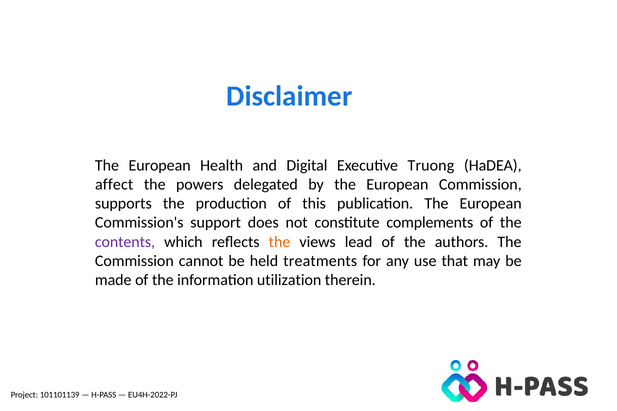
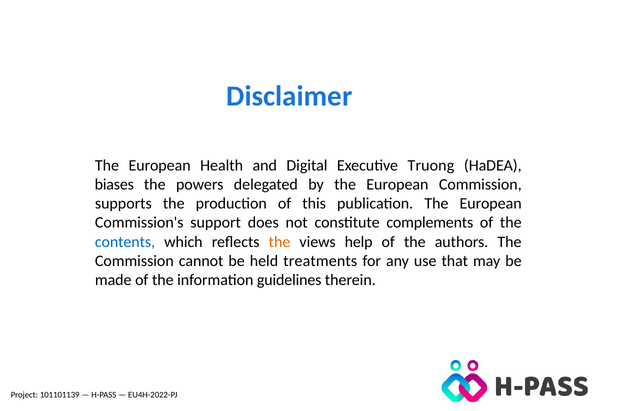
affect: affect -> biases
contents colour: purple -> blue
lead: lead -> help
utilization: utilization -> guidelines
